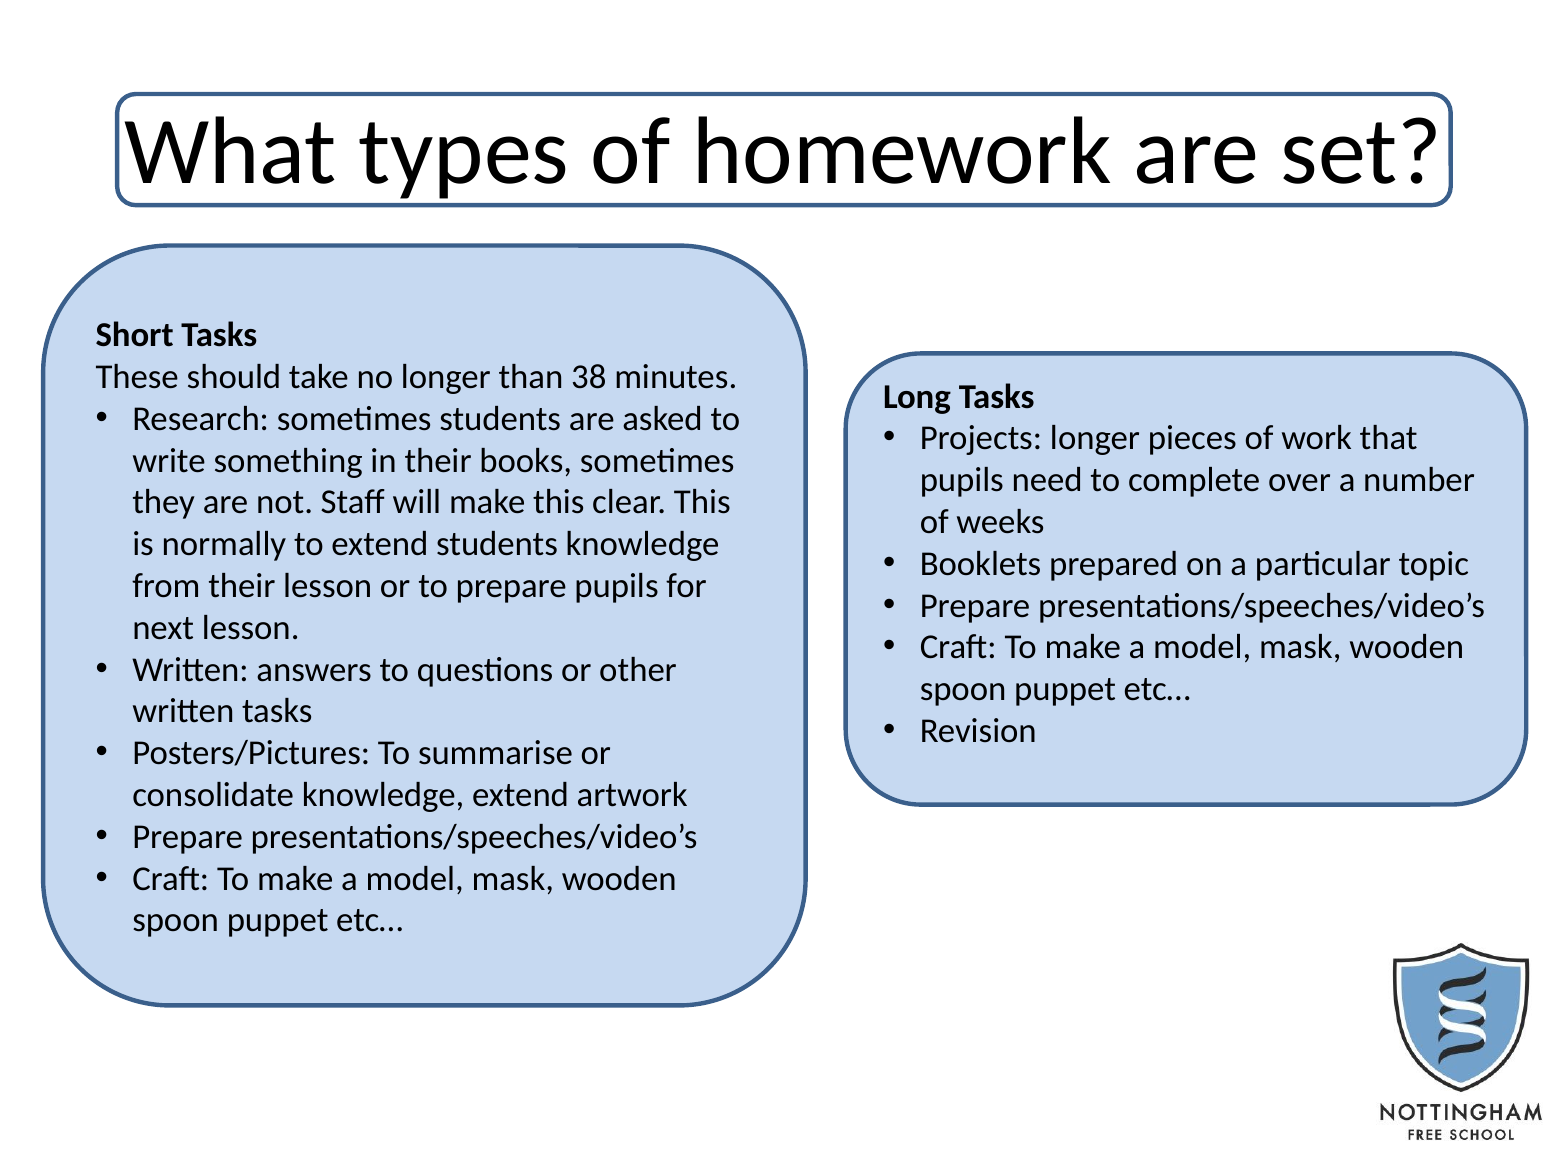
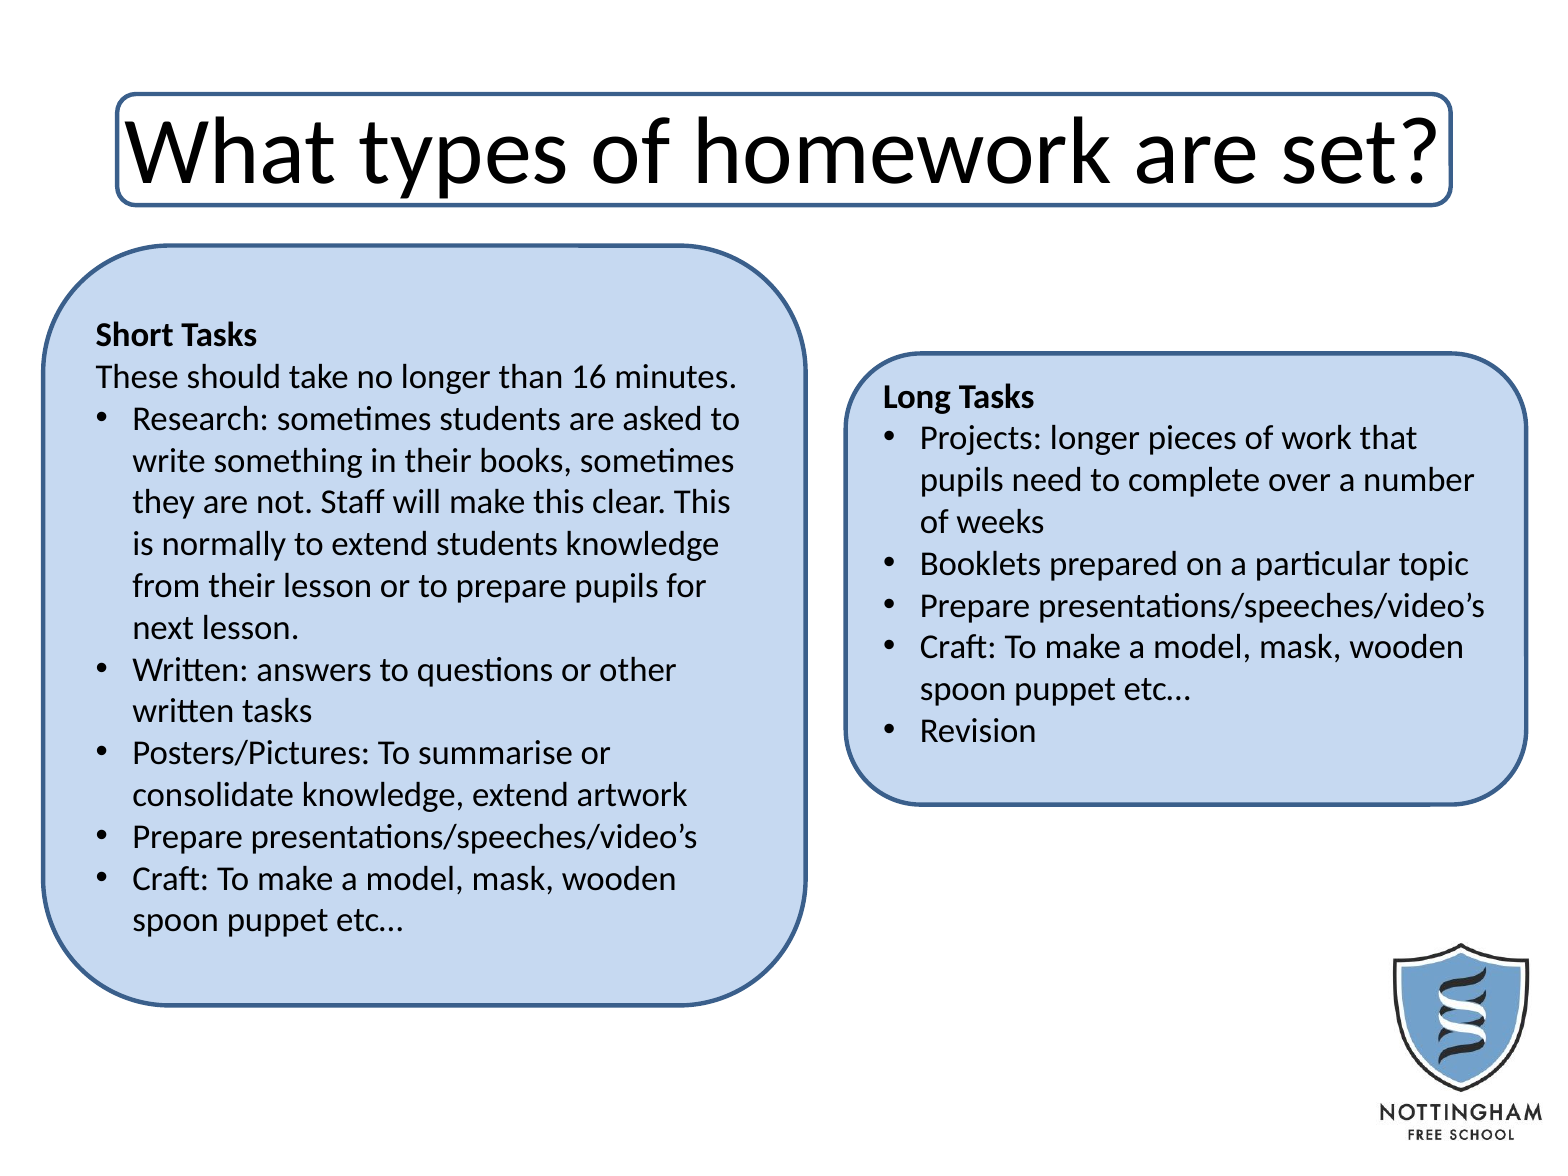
38: 38 -> 16
